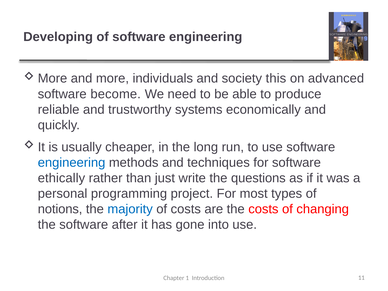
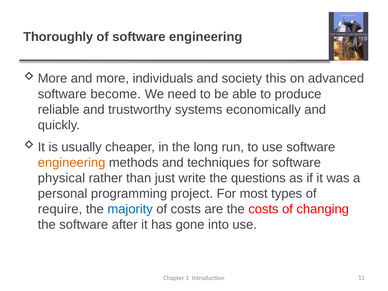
Developing: Developing -> Thoroughly
engineering at (72, 163) colour: blue -> orange
ethically: ethically -> physical
notions: notions -> require
